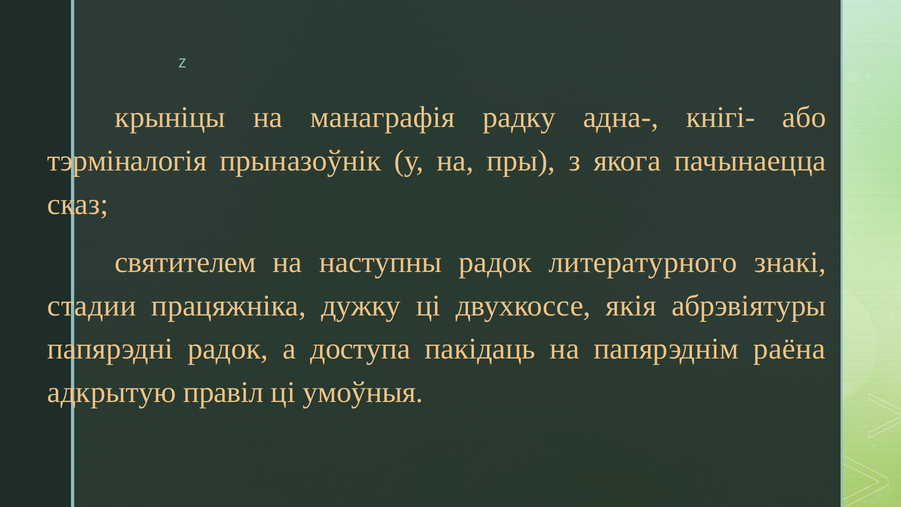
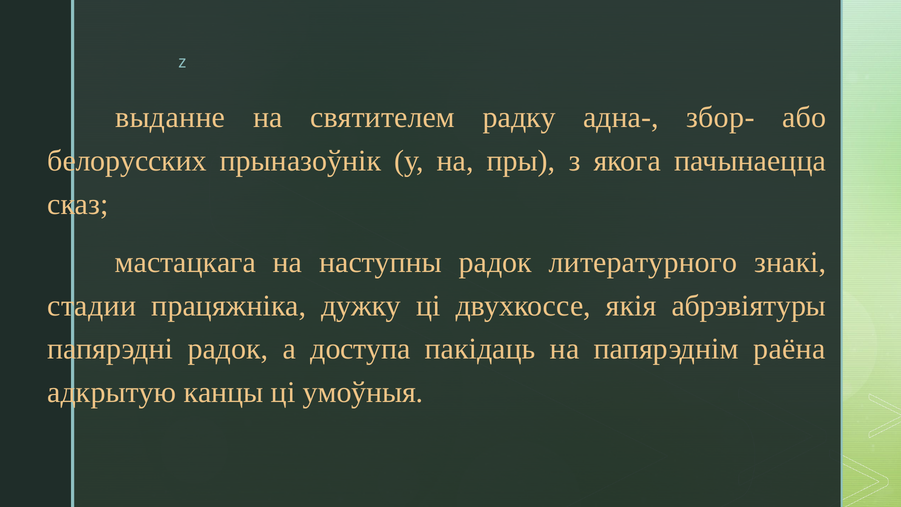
крыніцы: крыніцы -> выданне
манаграфія: манаграфія -> святителем
кнігі-: кнігі- -> збор-
тэрміналогія: тэрміналогія -> белорусских
святителем: святителем -> мастацкага
правіл: правіл -> канцы
